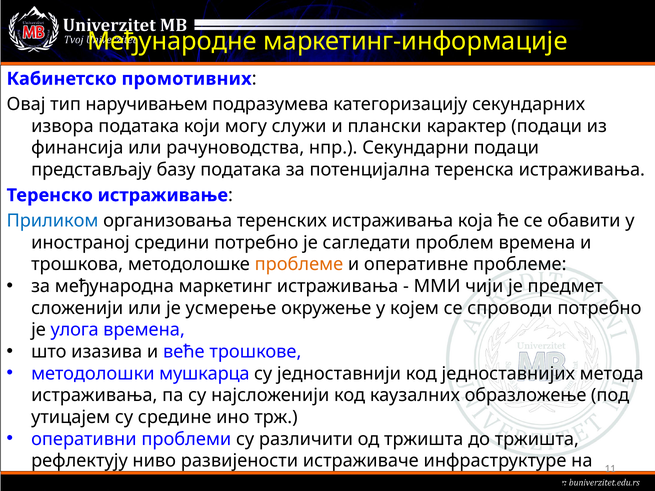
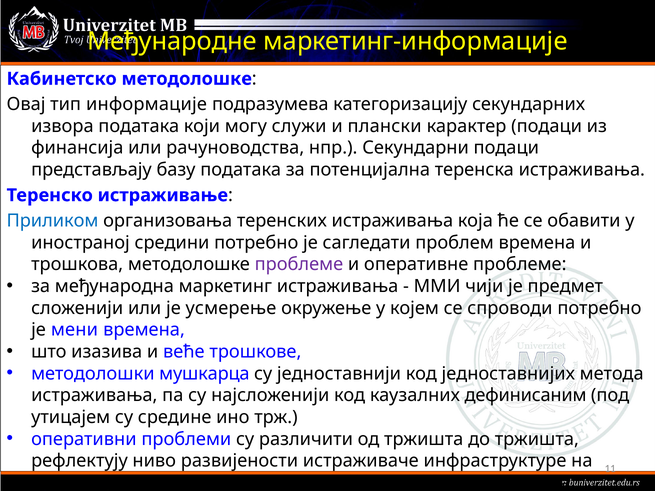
Кабинетско промотивних: промотивних -> методолошке
наручивањем: наручивањем -> информације
проблеме at (299, 265) colour: orange -> purple
улога: улога -> мени
образложење: образложење -> дефинисаним
